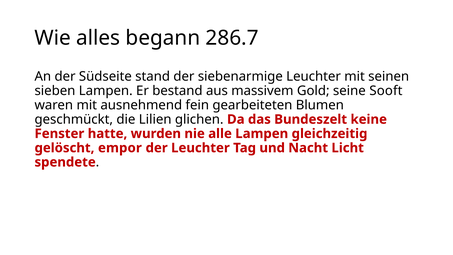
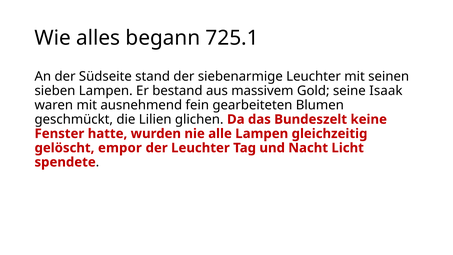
286.7: 286.7 -> 725.1
Sooft: Sooft -> Isaak
